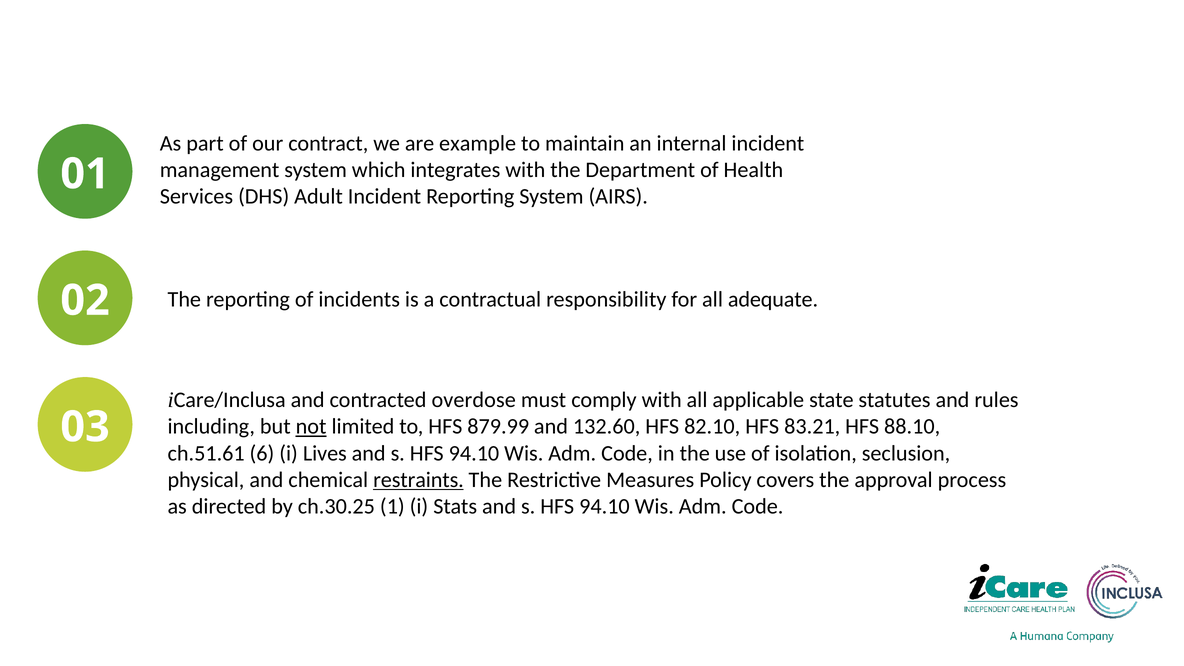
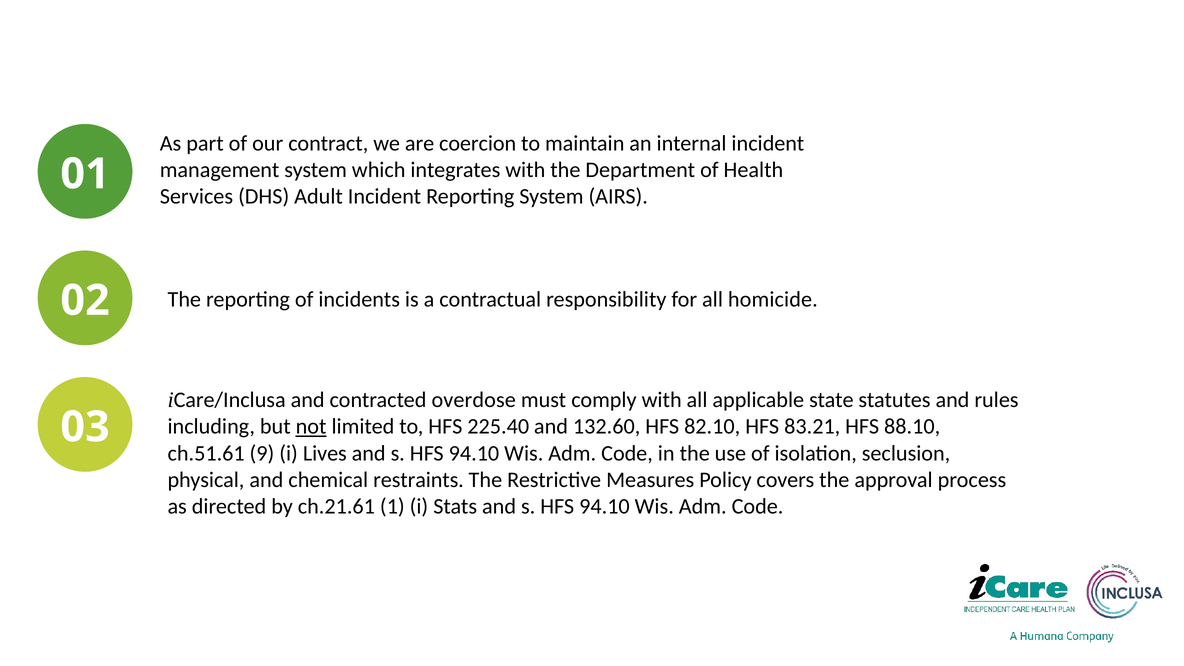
example: example -> coercion
adequate: adequate -> homicide
879.99: 879.99 -> 225.40
6: 6 -> 9
restraints underline: present -> none
ch.30.25: ch.30.25 -> ch.21.61
